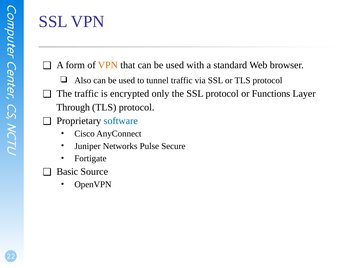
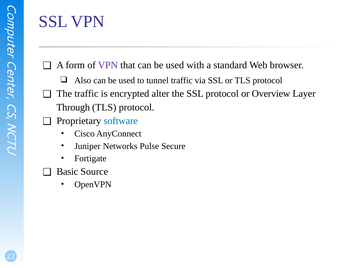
VPN at (108, 65) colour: orange -> purple
only: only -> alter
Functions: Functions -> Overview
